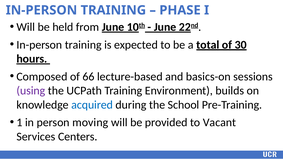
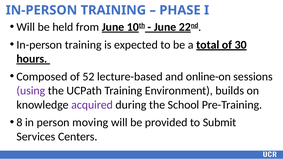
66: 66 -> 52
basics-on: basics-on -> online-on
acquired colour: blue -> purple
1: 1 -> 8
Vacant: Vacant -> Submit
